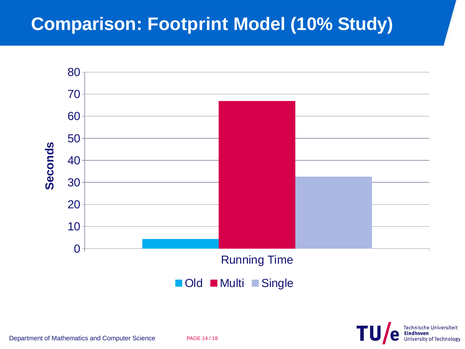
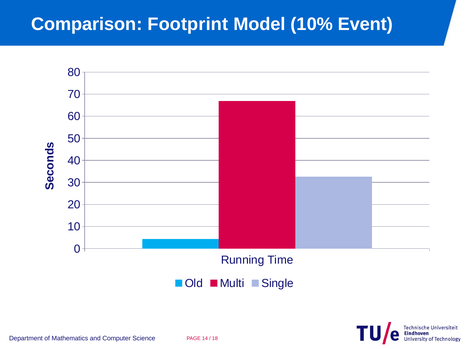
Study: Study -> Event
